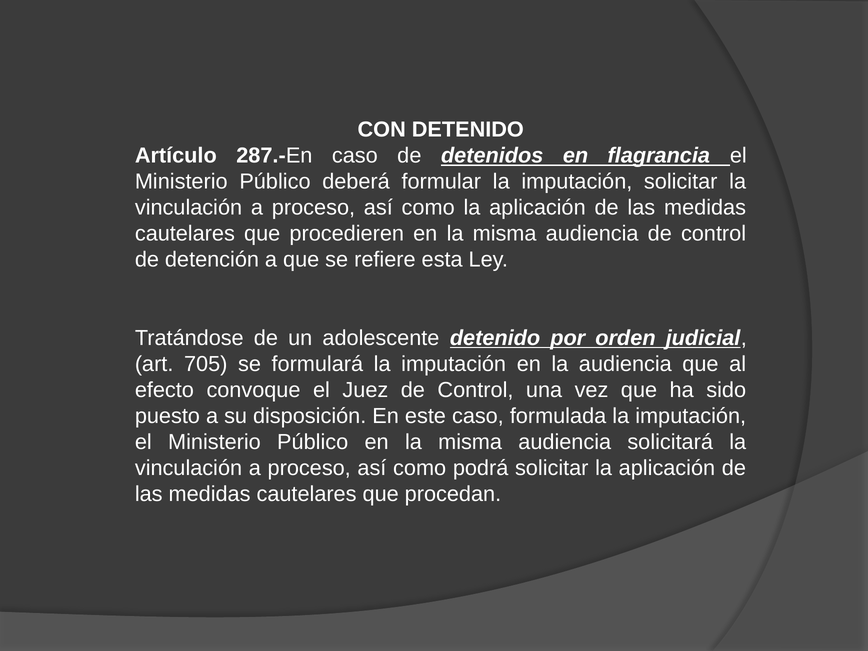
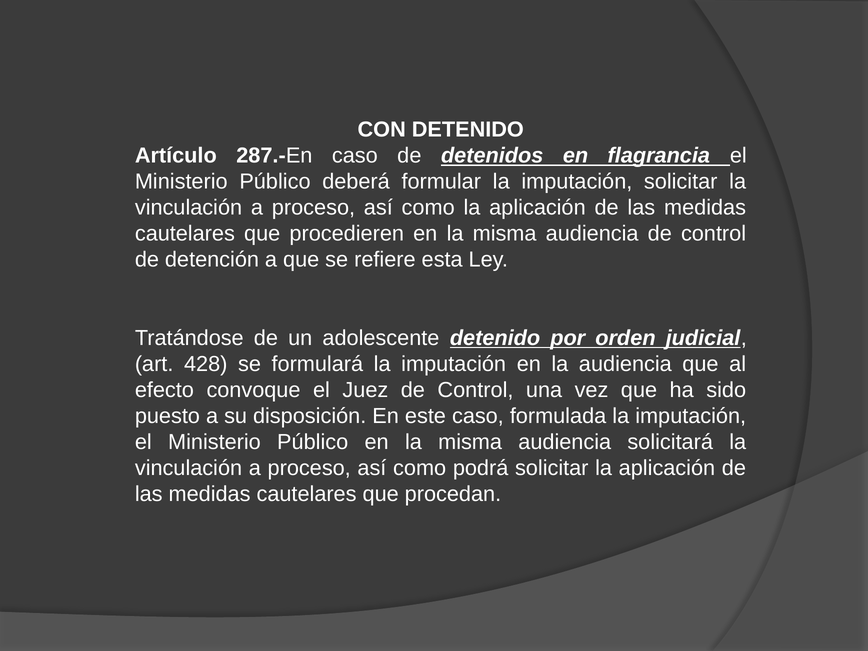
705: 705 -> 428
